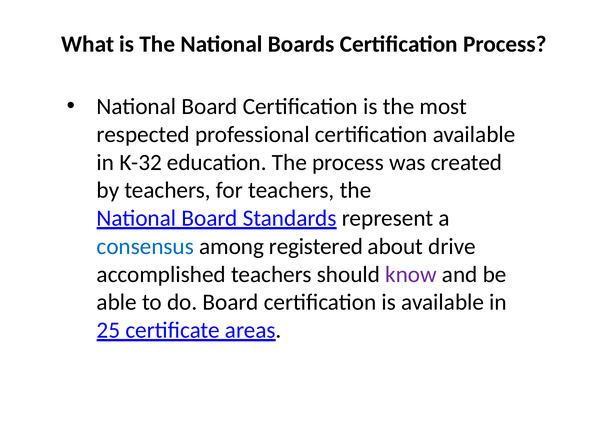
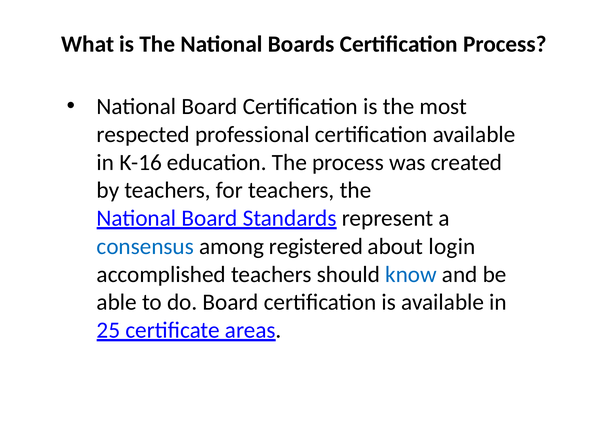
K-32: K-32 -> K-16
drive: drive -> login
know colour: purple -> blue
